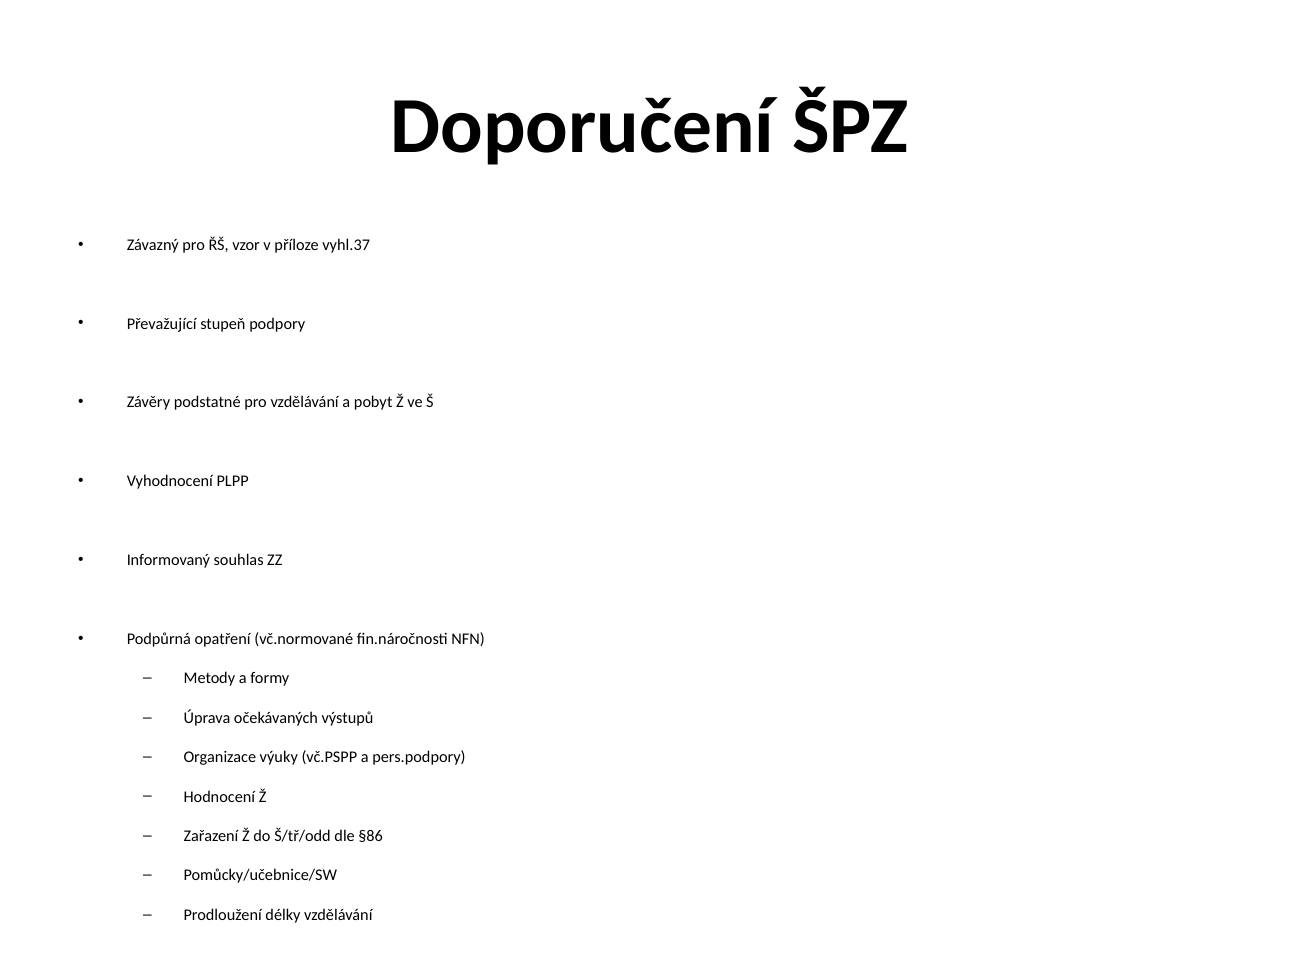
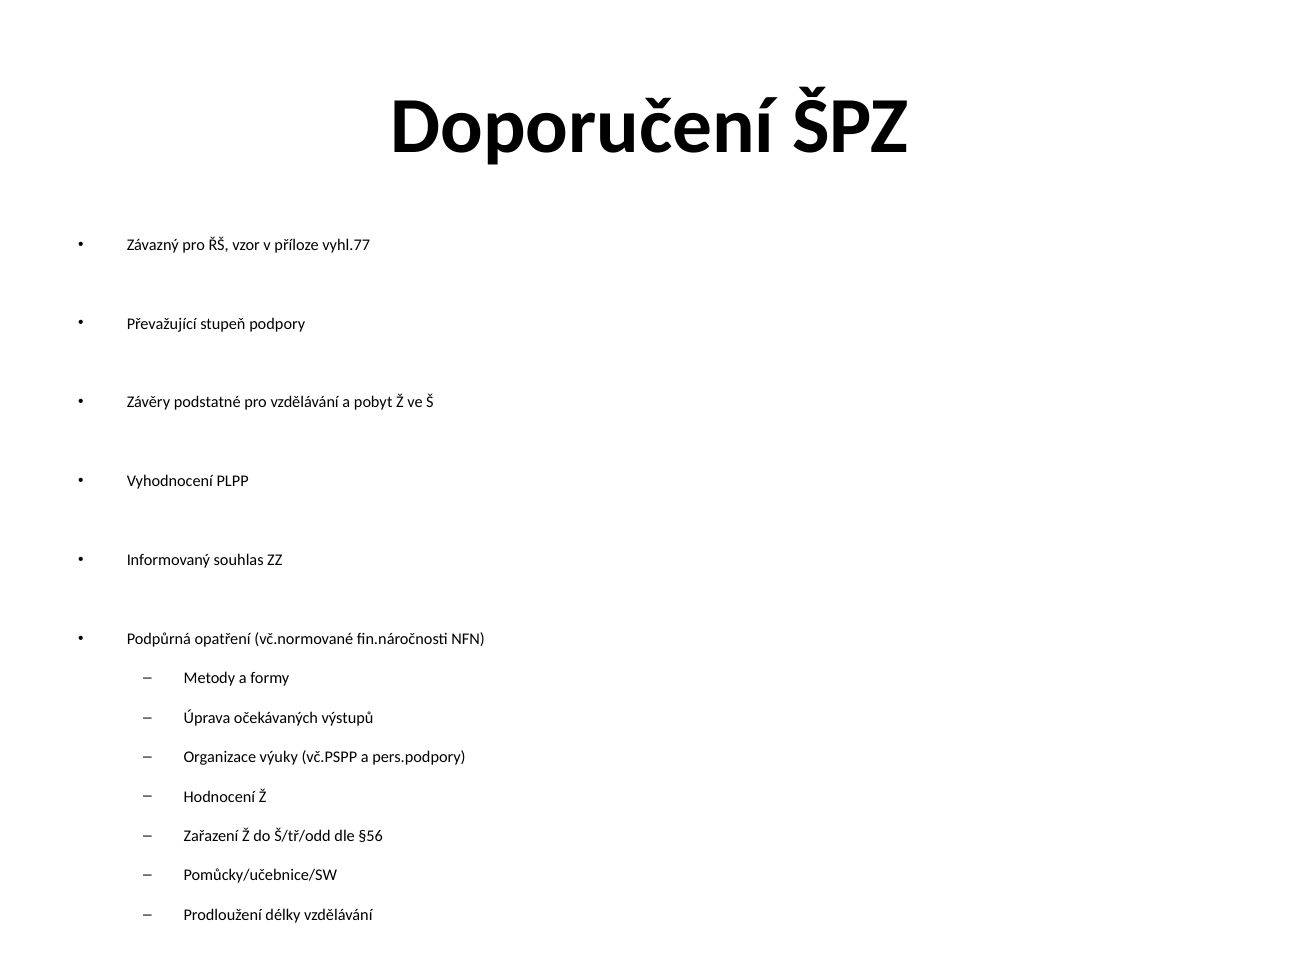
vyhl.37: vyhl.37 -> vyhl.77
§86: §86 -> §56
